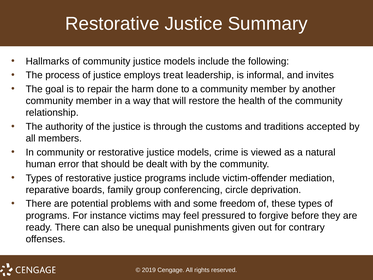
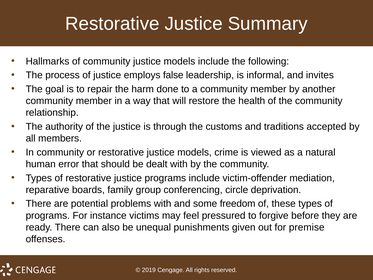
treat: treat -> false
contrary: contrary -> premise
